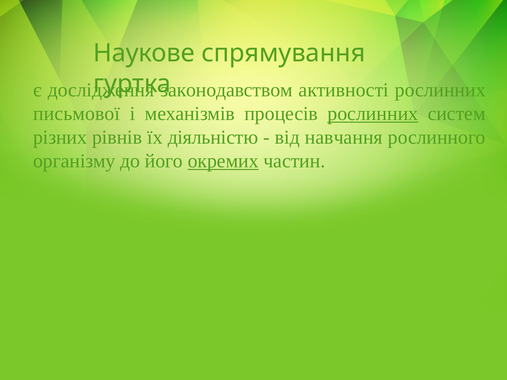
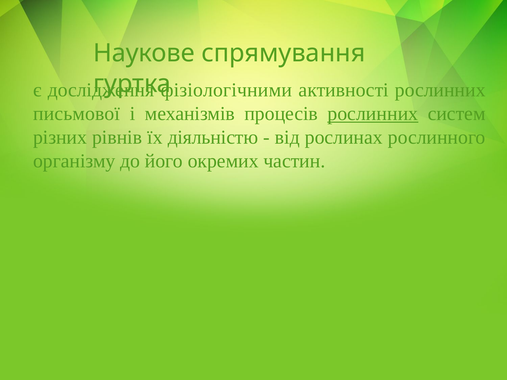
законодавством: законодавством -> фізіологічними
навчання: навчання -> рослинах
окремих underline: present -> none
